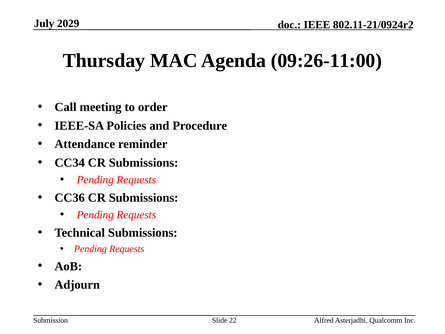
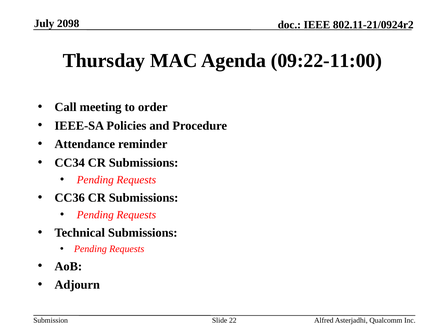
2029: 2029 -> 2098
09:26-11:00: 09:26-11:00 -> 09:22-11:00
